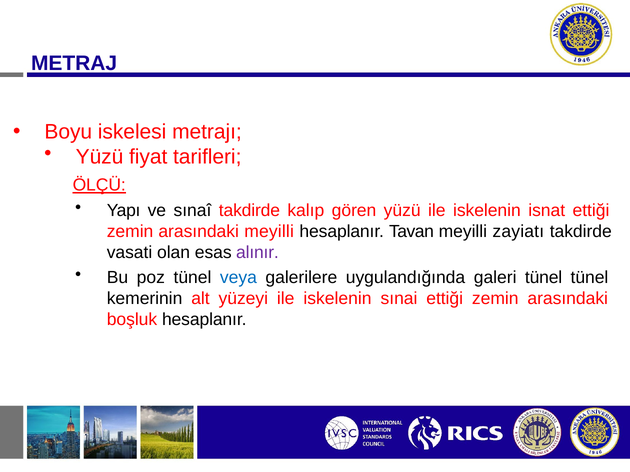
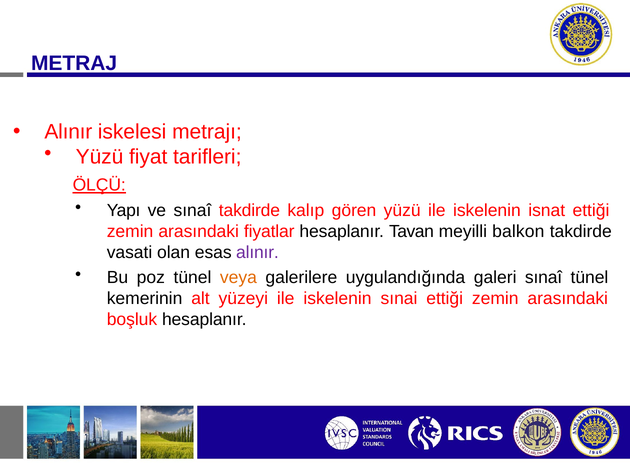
Boyu at (68, 132): Boyu -> Alınır
arasındaki meyilli: meyilli -> fiyatlar
zayiatı: zayiatı -> balkon
veya colour: blue -> orange
galeri tünel: tünel -> sınaî
